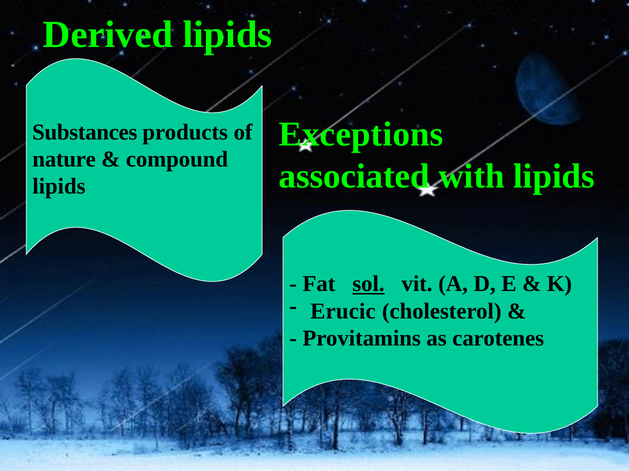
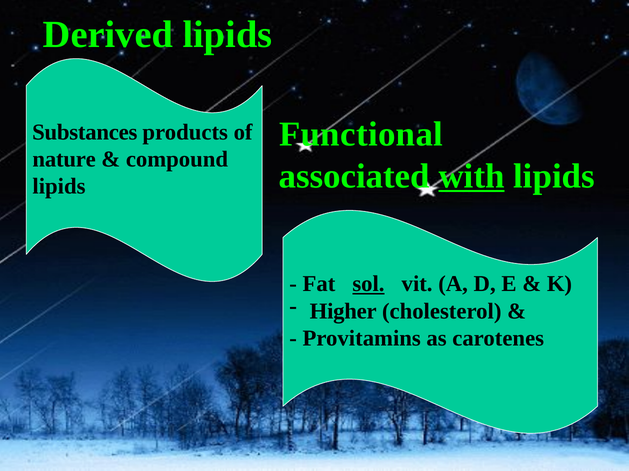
Exceptions: Exceptions -> Functional
with underline: none -> present
Erucic: Erucic -> Higher
